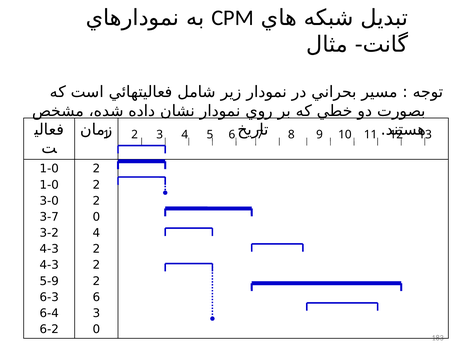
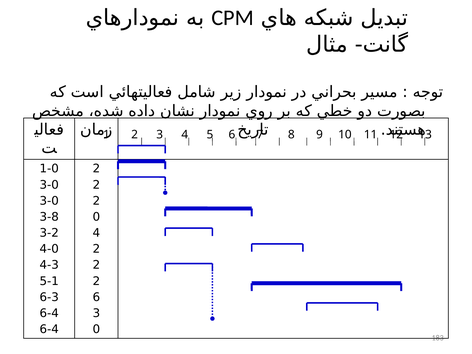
1-0 at (49, 185): 1-0 -> 3-0
3-7: 3-7 -> 3-8
4-3 at (49, 249): 4-3 -> 4-0
5-9: 5-9 -> 5-1
6-2 at (49, 329): 6-2 -> 6-4
